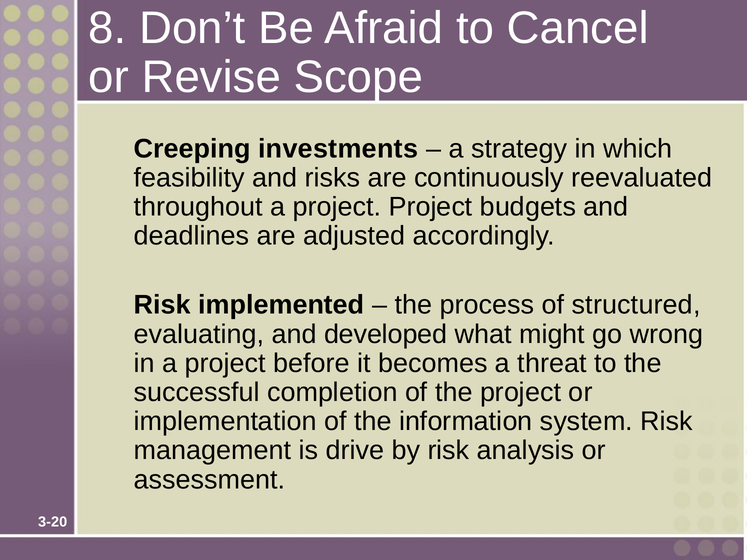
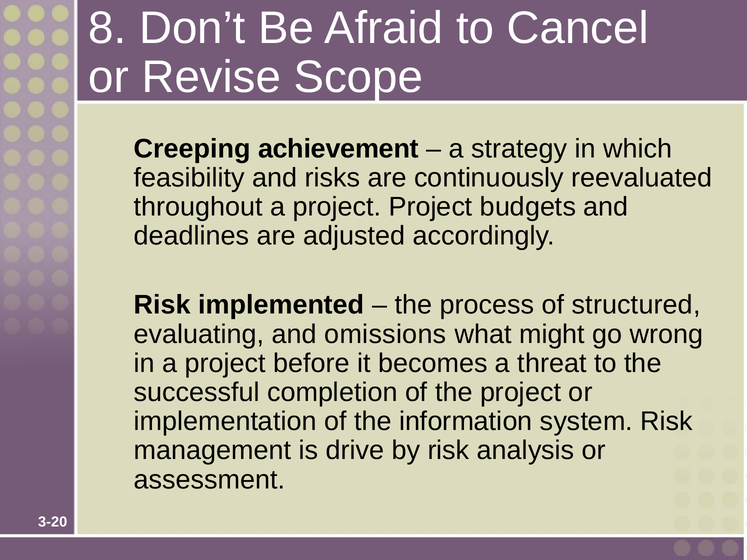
investments: investments -> achievement
developed: developed -> omissions
